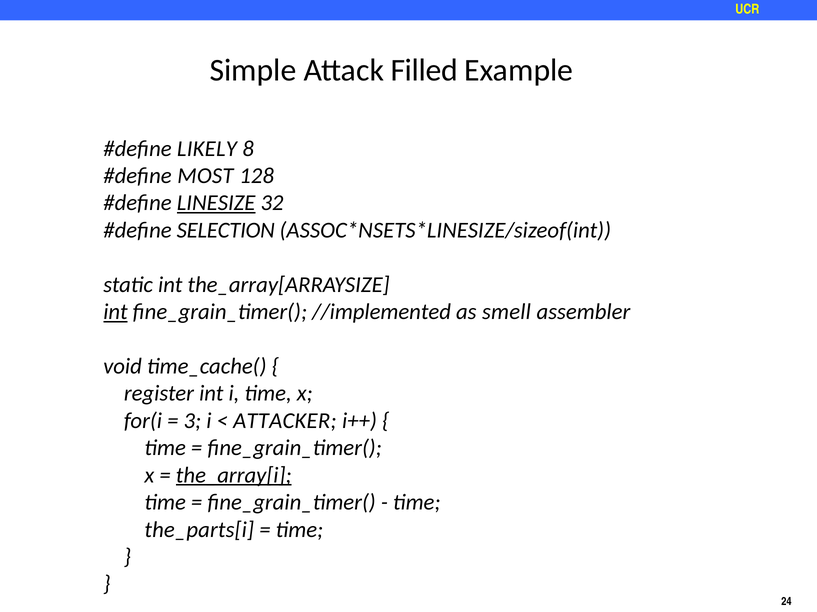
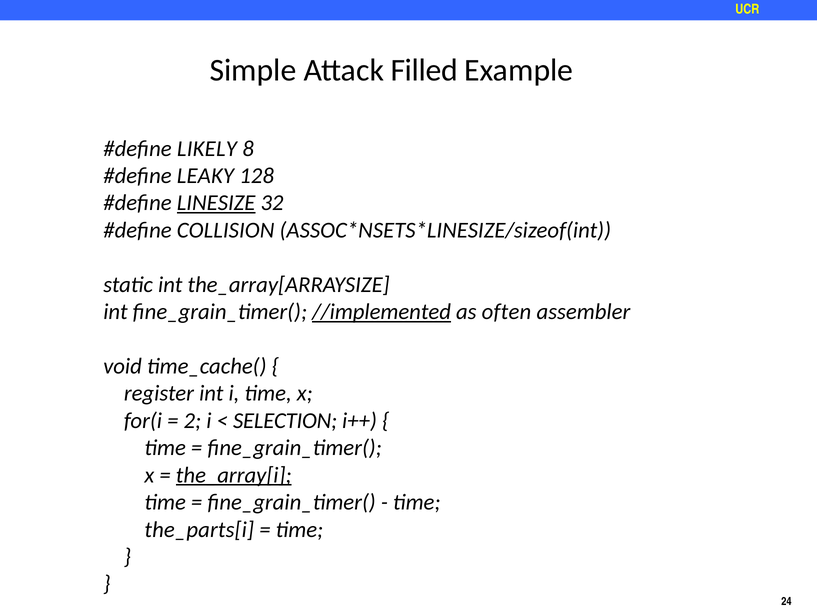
MOST: MOST -> LEAKY
SELECTION: SELECTION -> COLLISION
int at (115, 312) underline: present -> none
//implemented underline: none -> present
smell: smell -> often
3: 3 -> 2
ATTACKER: ATTACKER -> SELECTION
